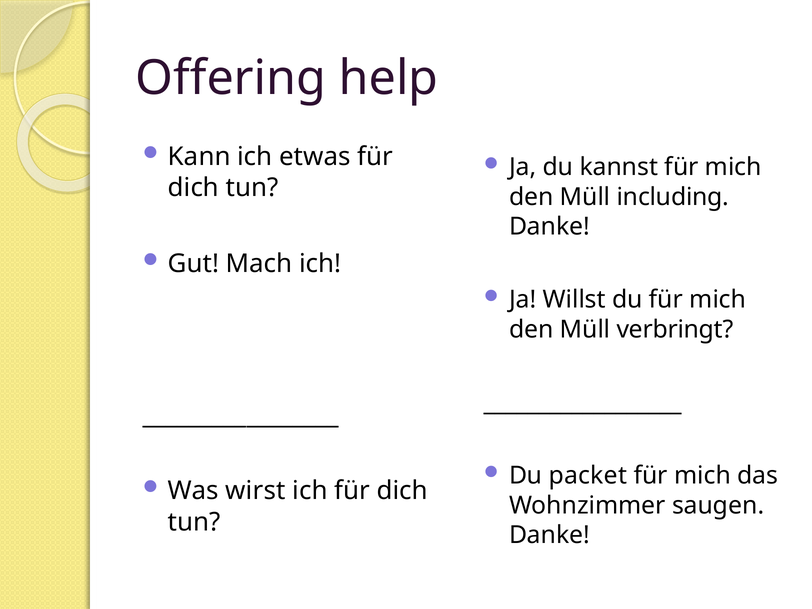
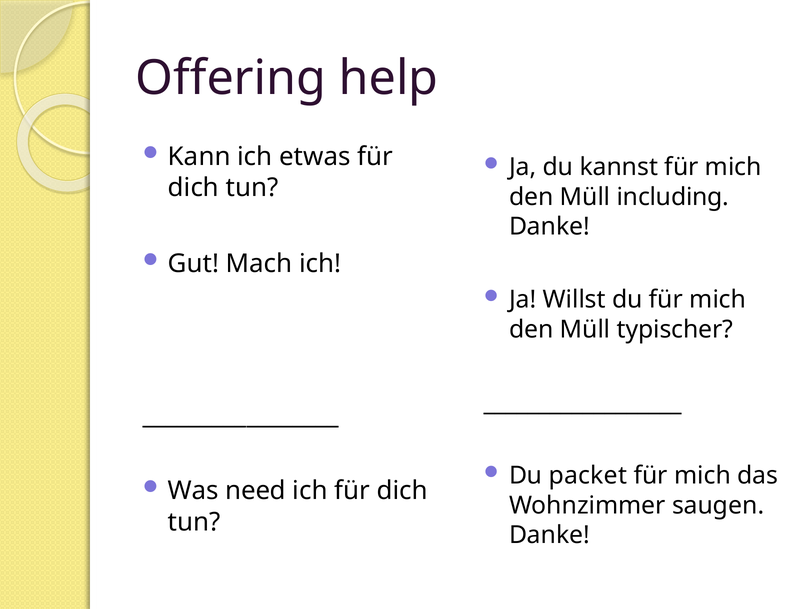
verbringt: verbringt -> typischer
wirst: wirst -> need
